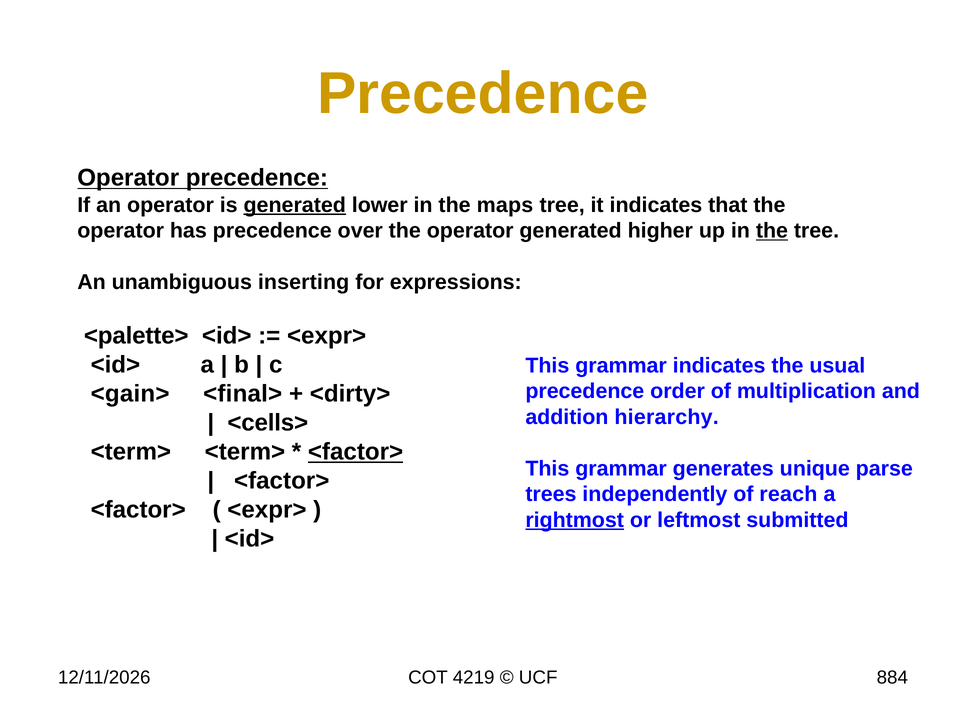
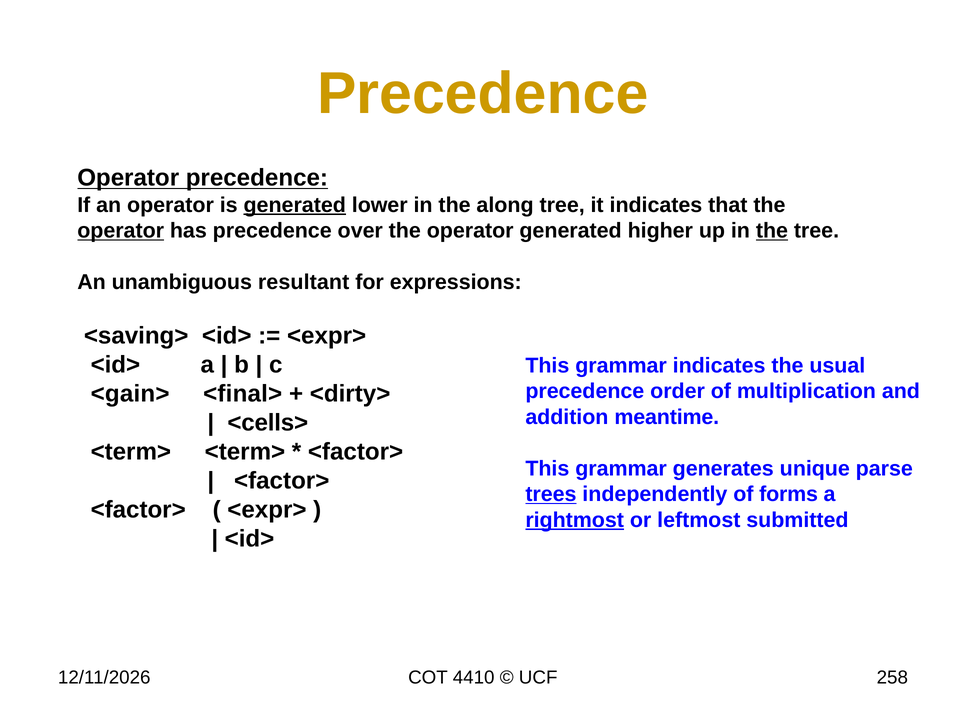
maps: maps -> along
operator at (121, 231) underline: none -> present
inserting: inserting -> resultant
<palette>: <palette> -> <saving>
hierarchy: hierarchy -> meantime
<factor> at (356, 451) underline: present -> none
trees underline: none -> present
reach: reach -> forms
4219: 4219 -> 4410
884: 884 -> 258
